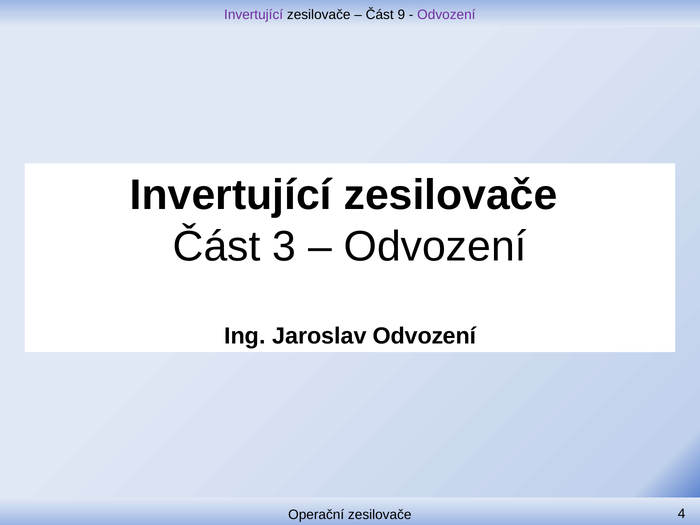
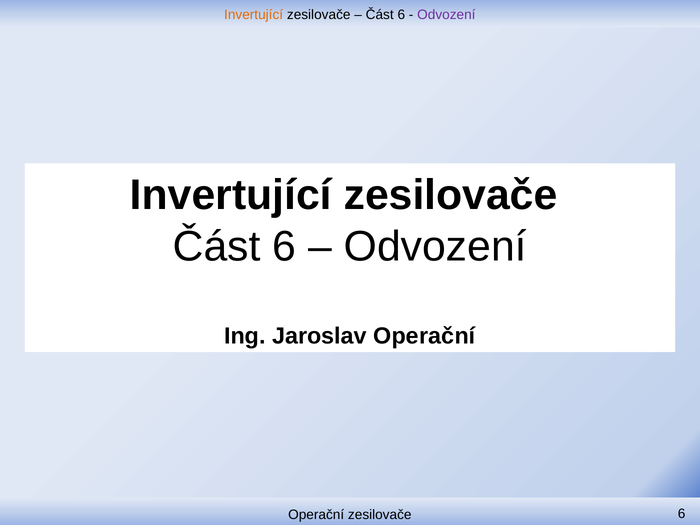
Invertující at (254, 15) colour: purple -> orange
9 at (401, 15): 9 -> 6
3 at (284, 247): 3 -> 6
Jaroslav Odvození: Odvození -> Operační
zesilovače 4: 4 -> 6
